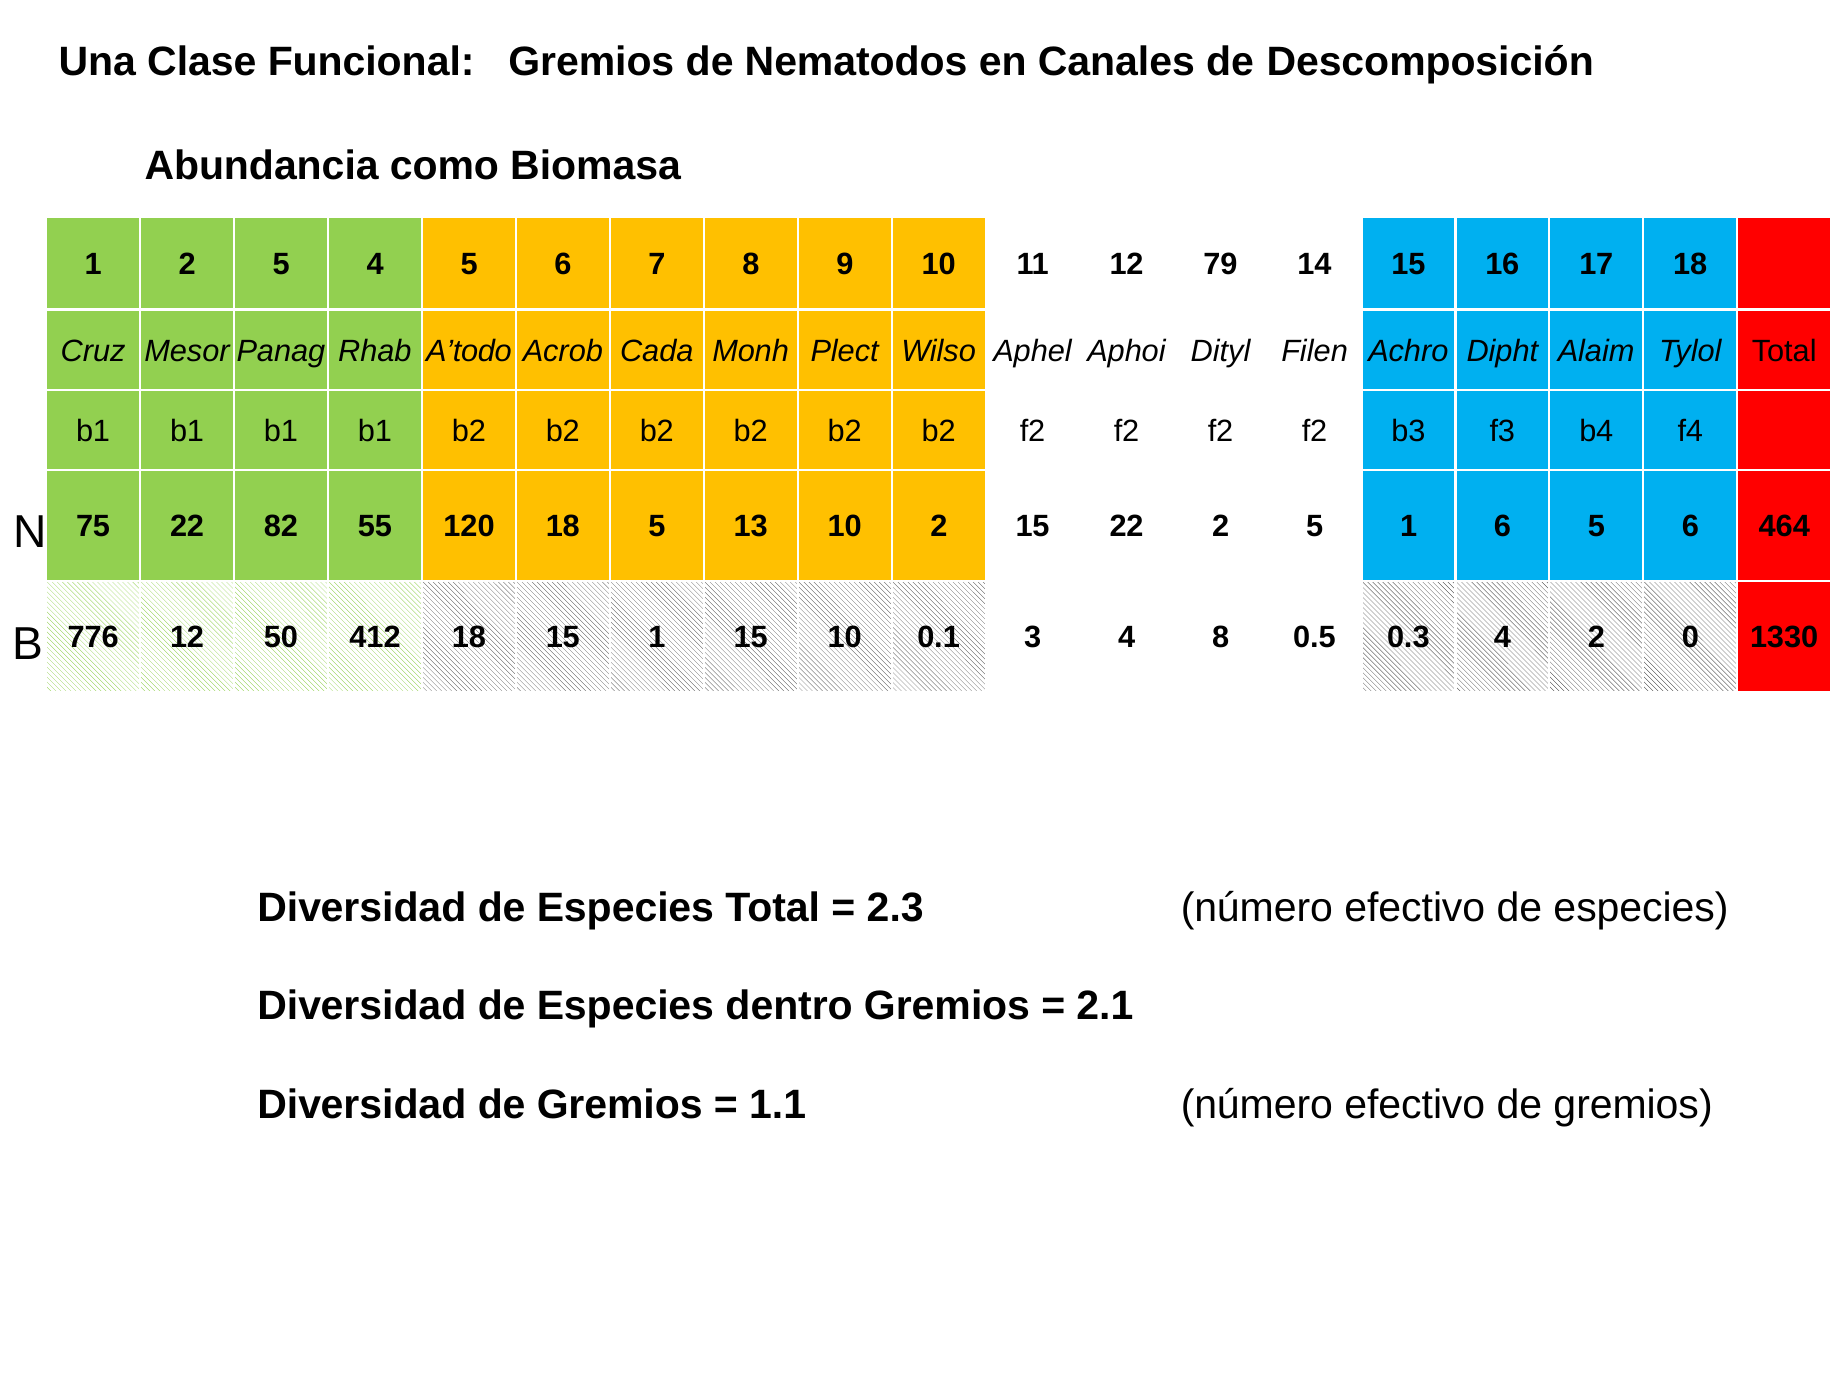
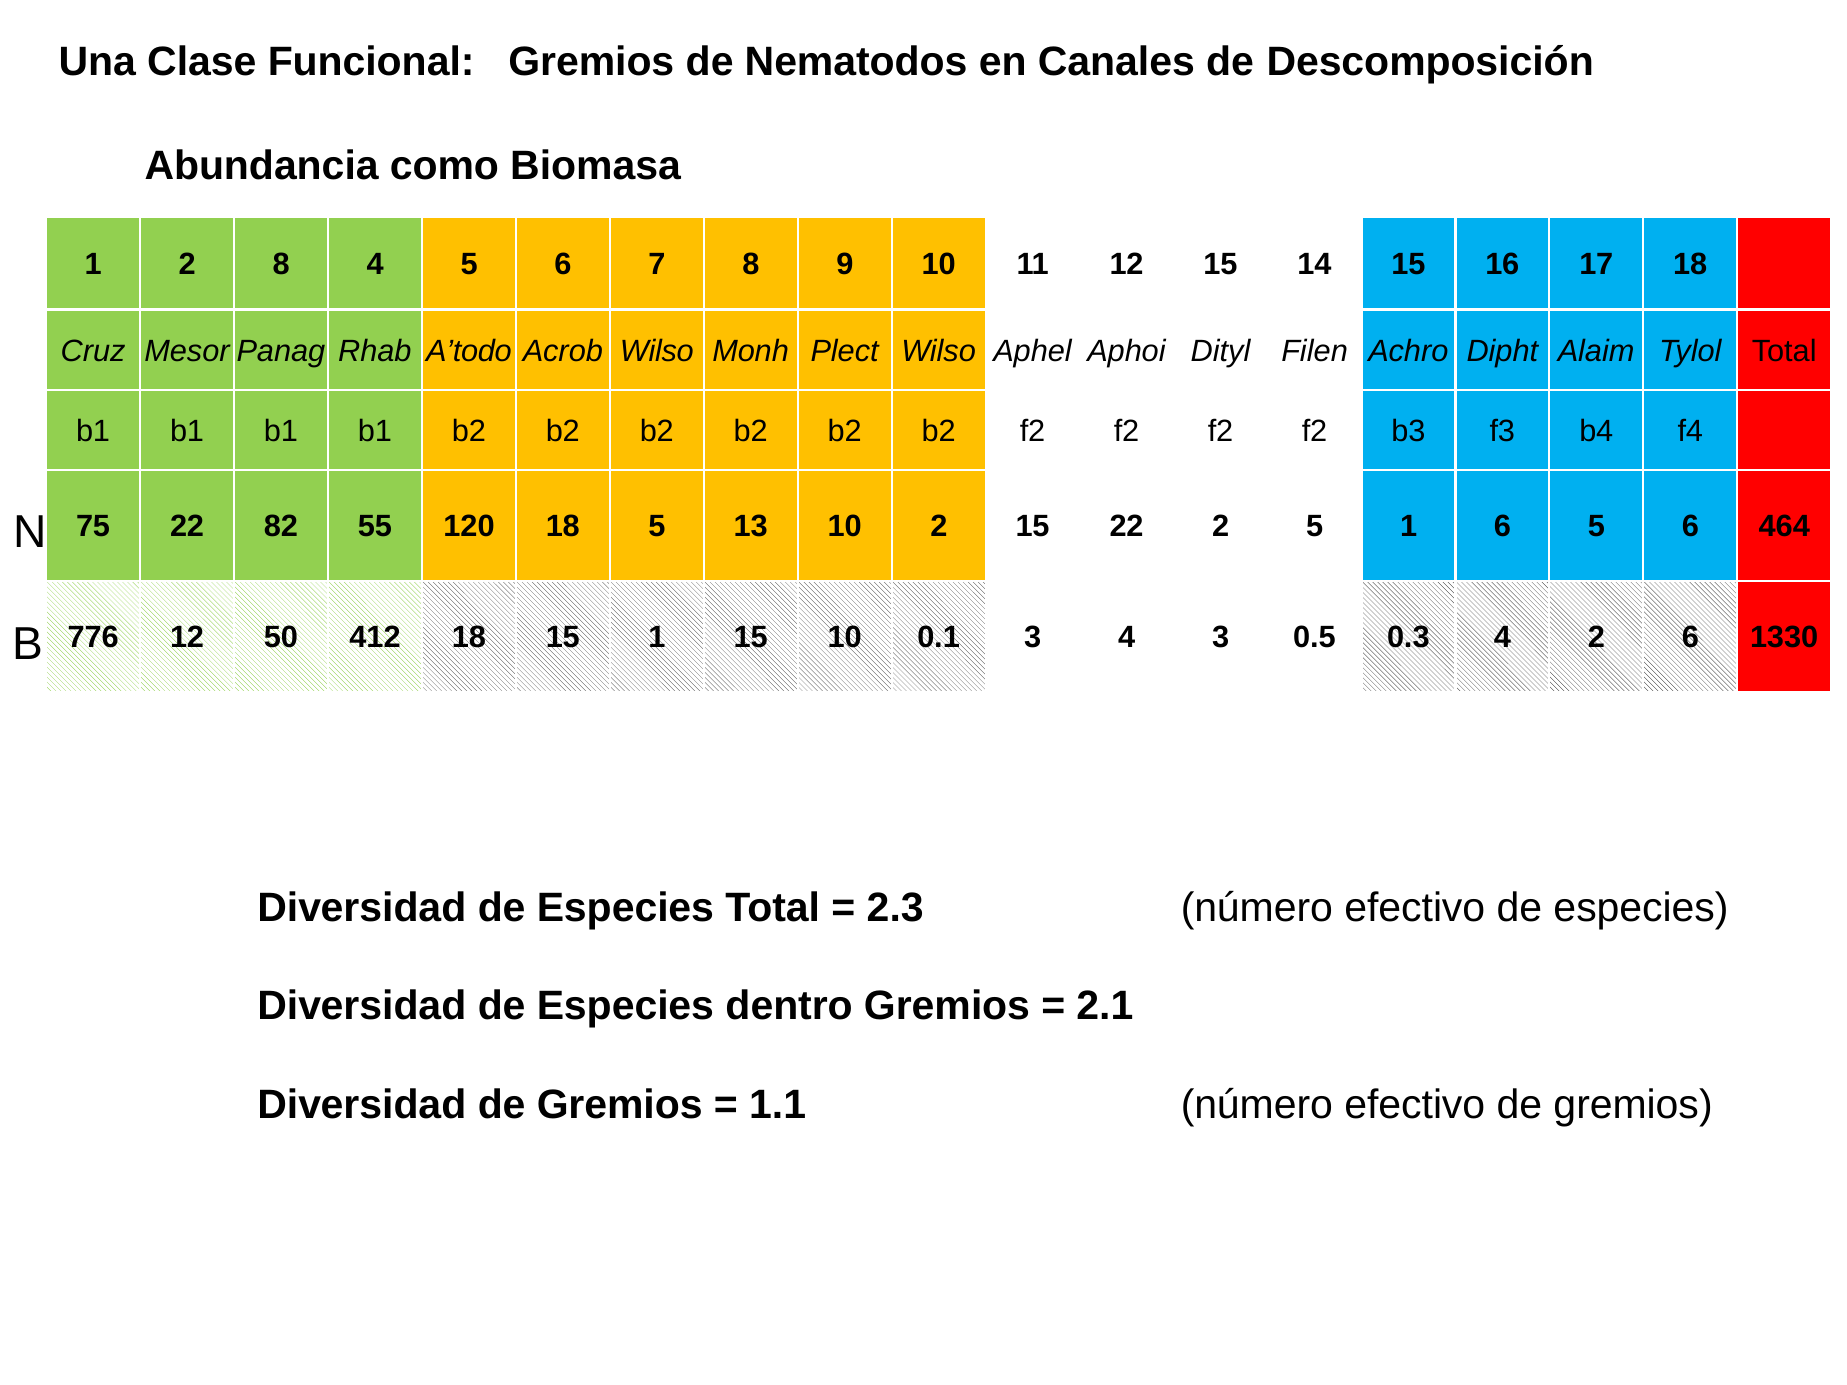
1 2 5: 5 -> 8
12 79: 79 -> 15
Acrob Cada: Cada -> Wilso
4 8: 8 -> 3
2 0: 0 -> 6
